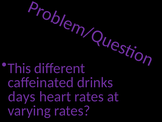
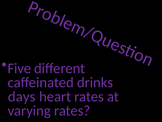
This: This -> Five
